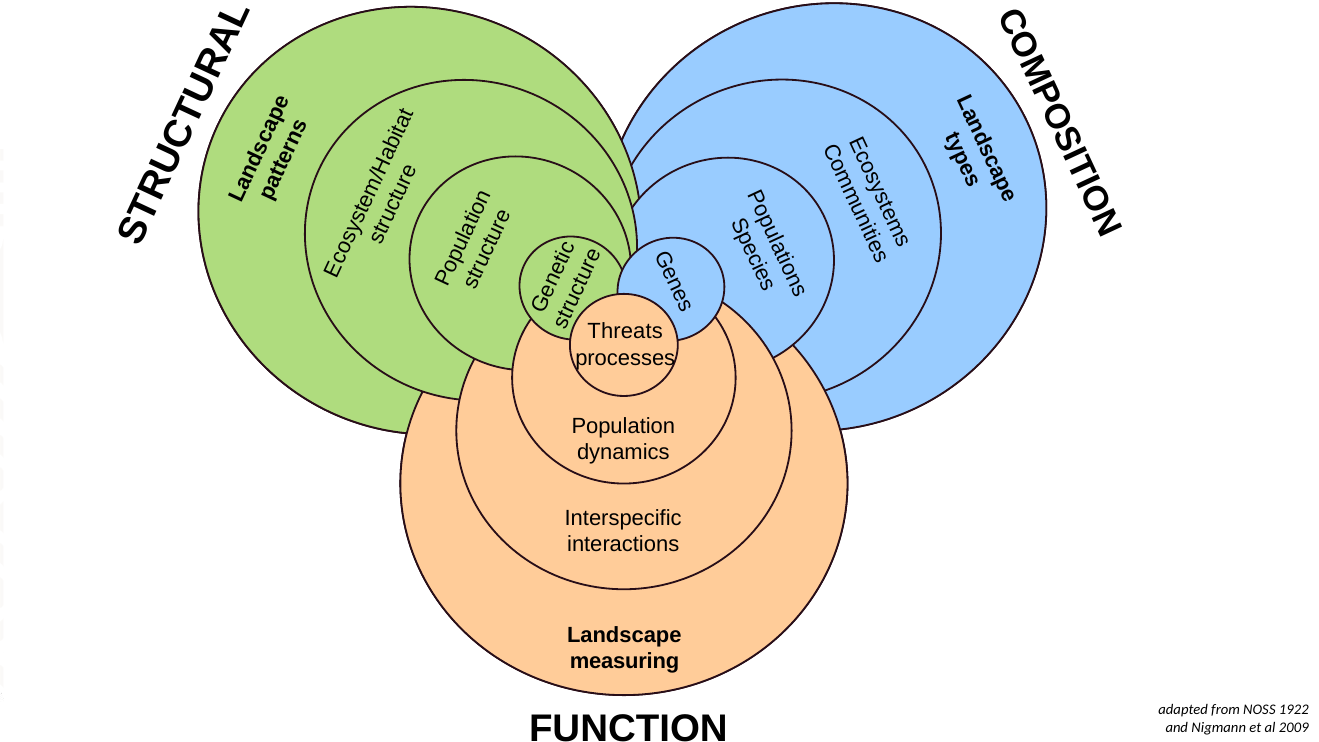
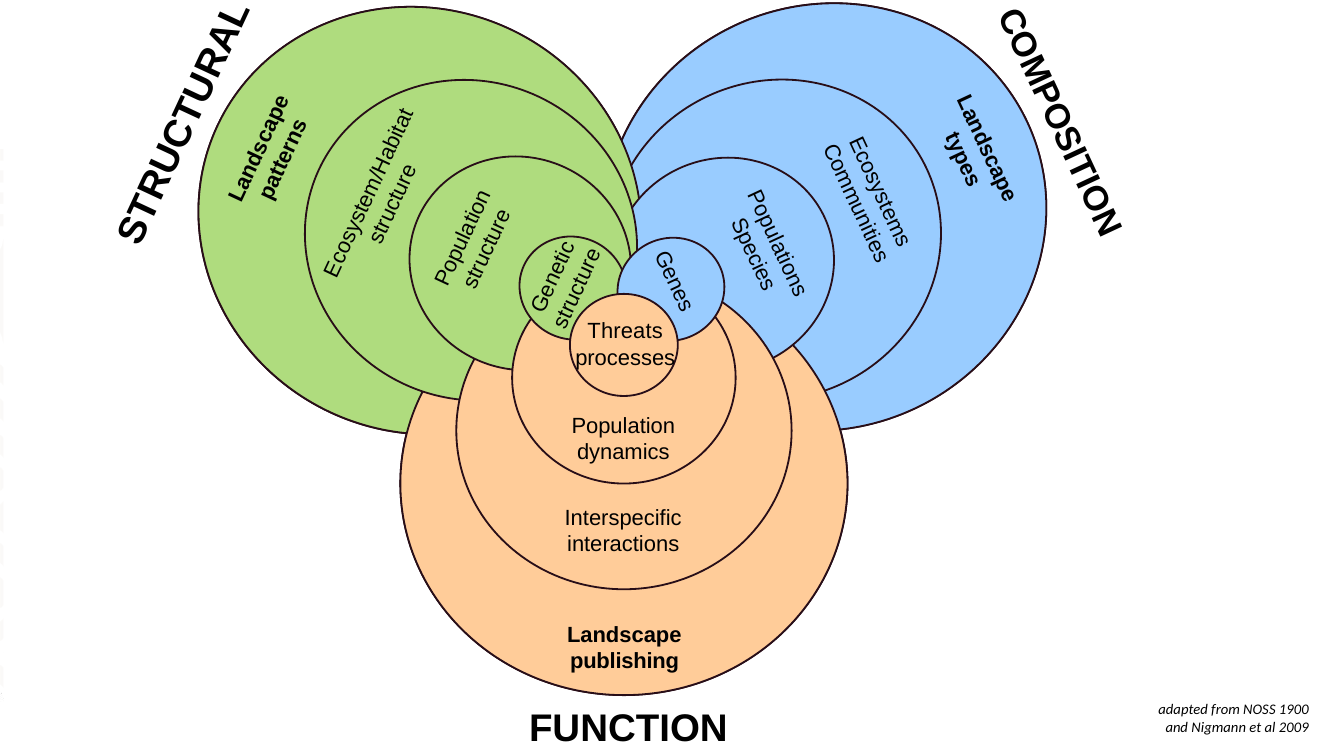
measuring: measuring -> publishing
1922: 1922 -> 1900
